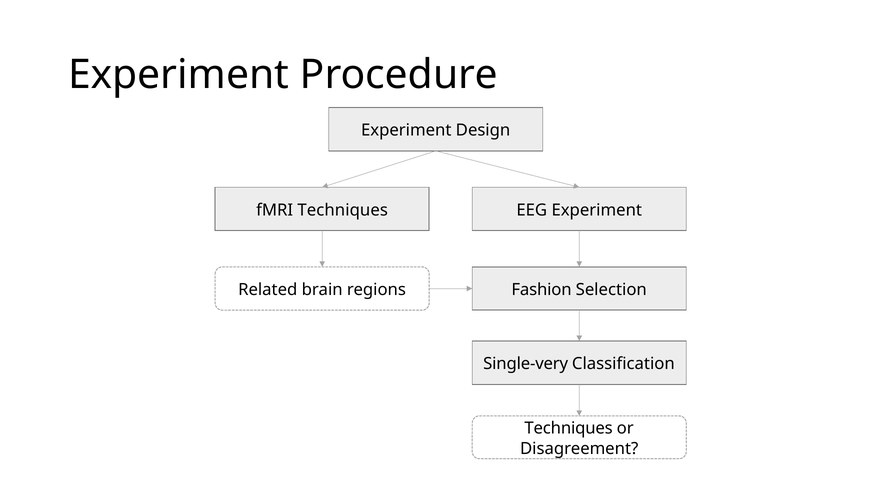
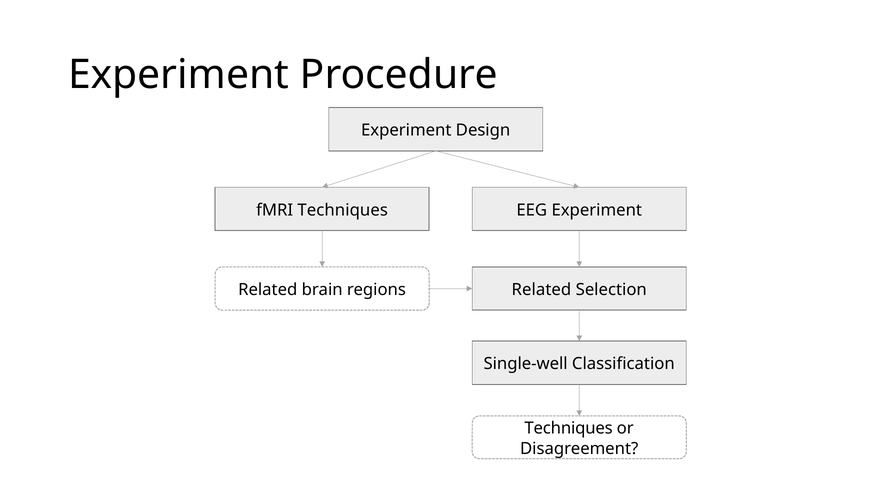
Fashion at (542, 290): Fashion -> Related
Single-very: Single-very -> Single-well
